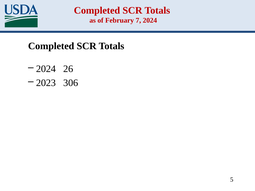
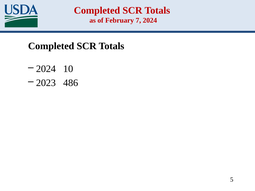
26: 26 -> 10
306: 306 -> 486
